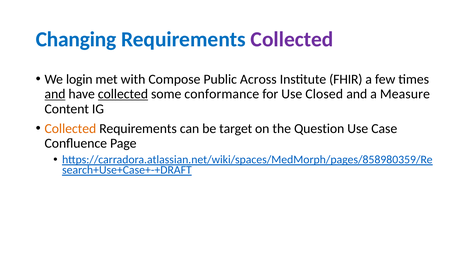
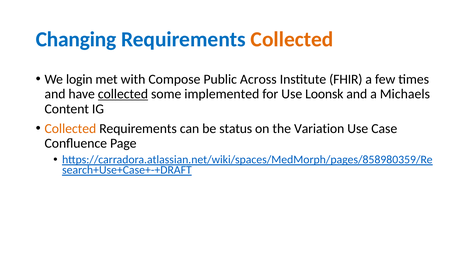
Collected at (292, 39) colour: purple -> orange
and at (55, 94) underline: present -> none
conformance: conformance -> implemented
Closed: Closed -> Loonsk
Measure: Measure -> Michaels
target: target -> status
Question: Question -> Variation
